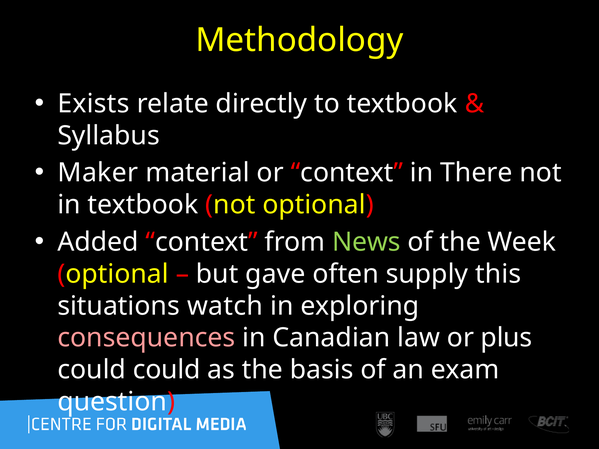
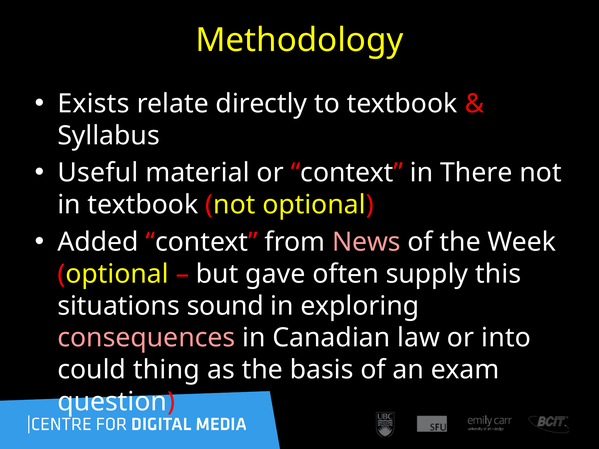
Maker: Maker -> Useful
News colour: light green -> pink
watch: watch -> sound
plus: plus -> into
could could: could -> thing
